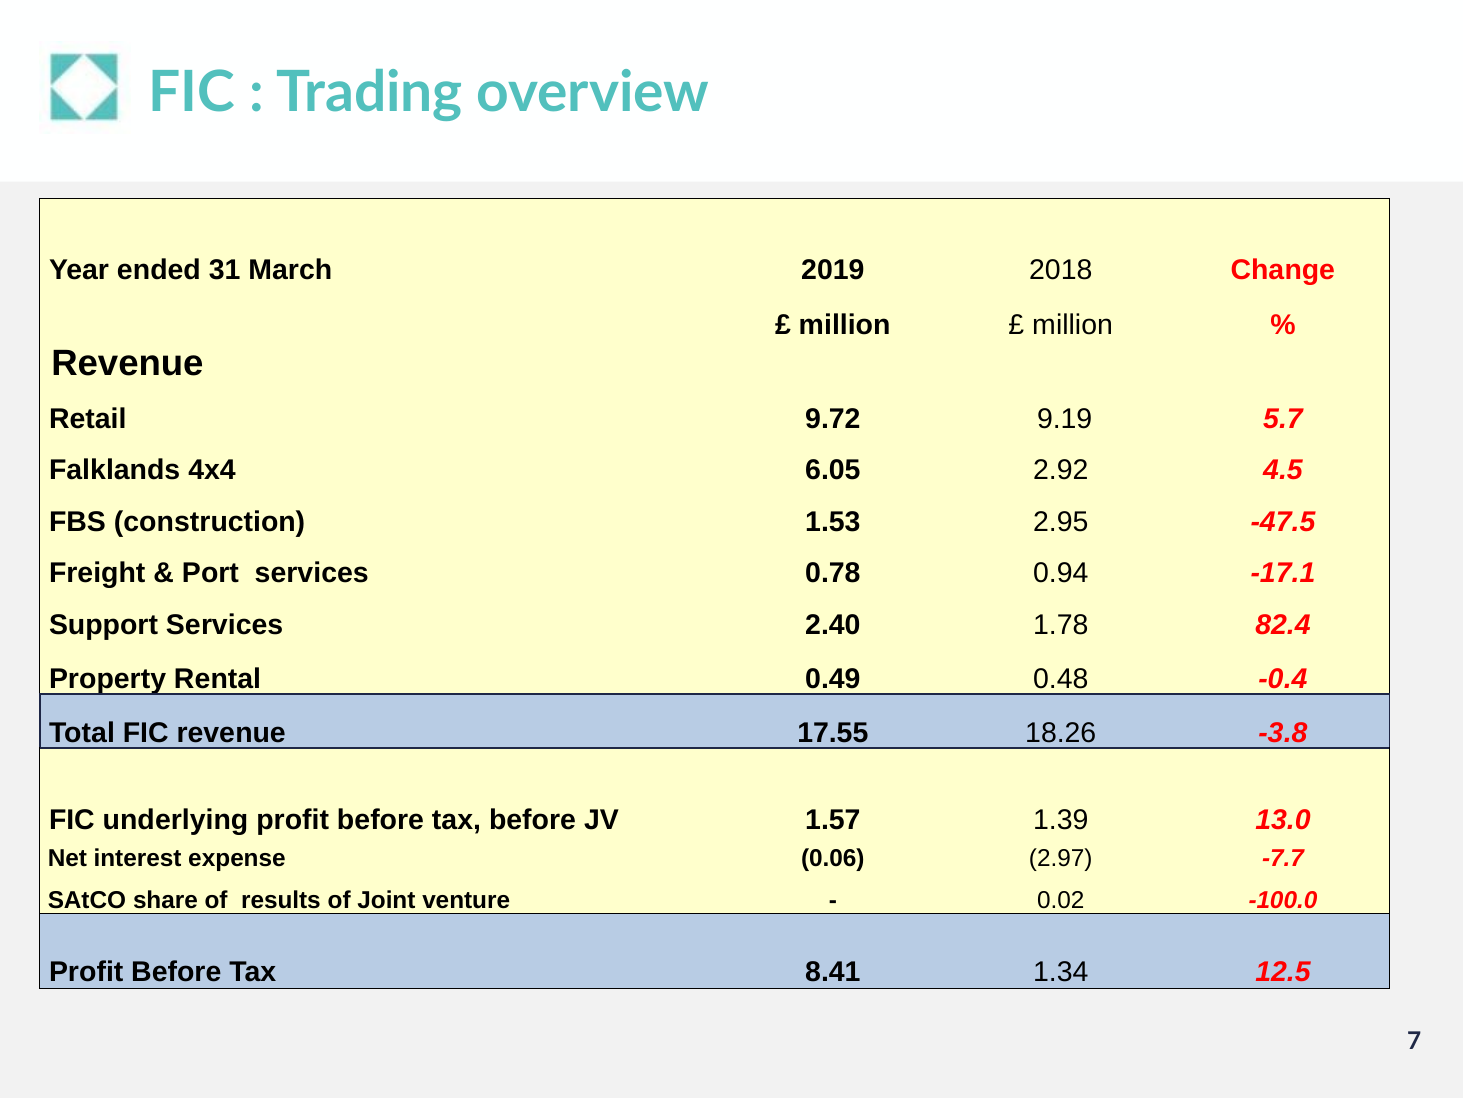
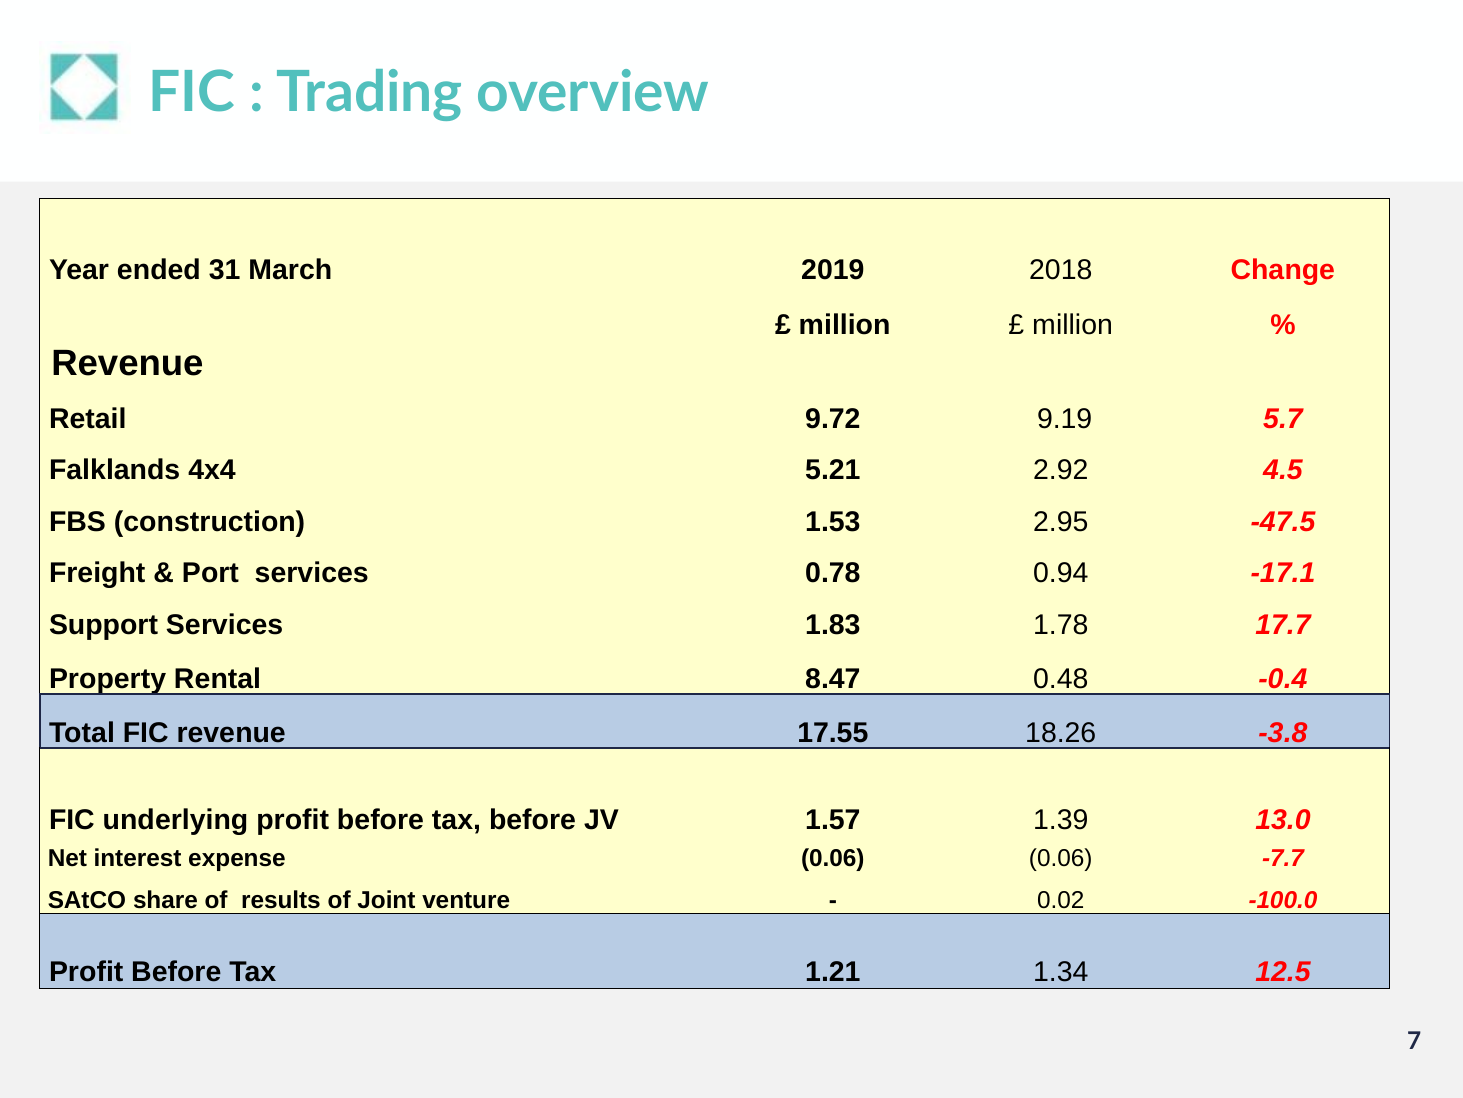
6.05: 6.05 -> 5.21
2.40: 2.40 -> 1.83
82.4: 82.4 -> 17.7
0.49: 0.49 -> 8.47
0.06 2.97: 2.97 -> 0.06
8.41: 8.41 -> 1.21
